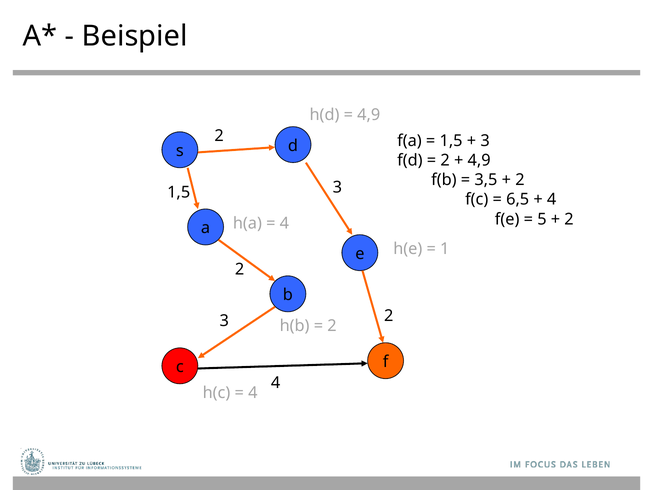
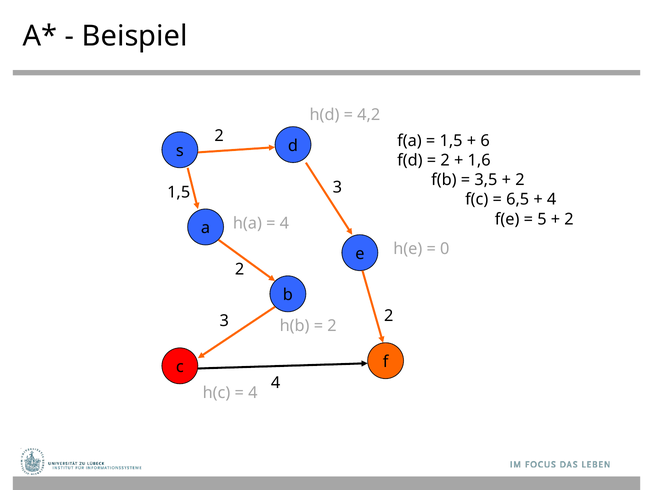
4,9 at (369, 115): 4,9 -> 4,2
3 at (485, 141): 3 -> 6
4,9 at (479, 160): 4,9 -> 1,6
1: 1 -> 0
